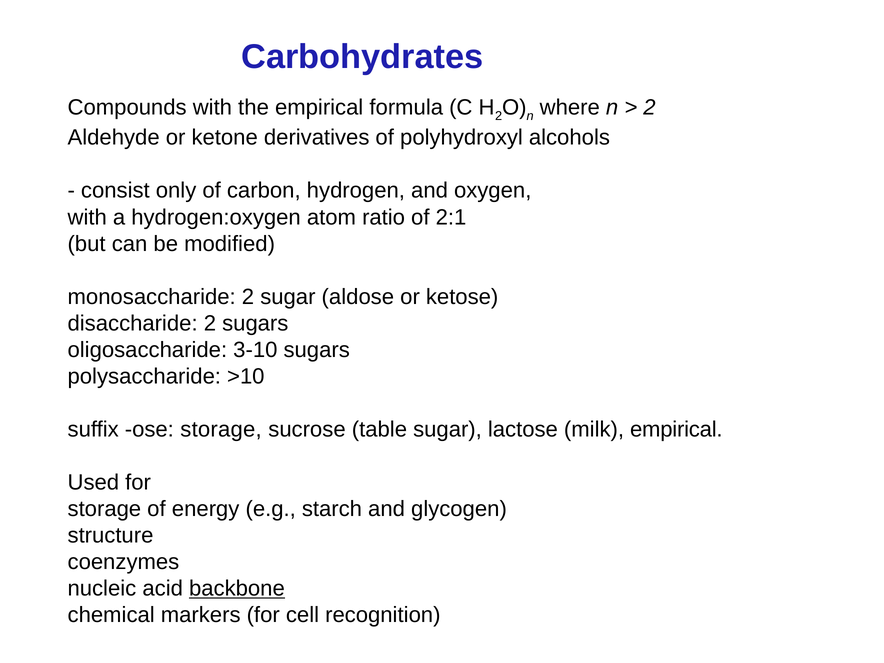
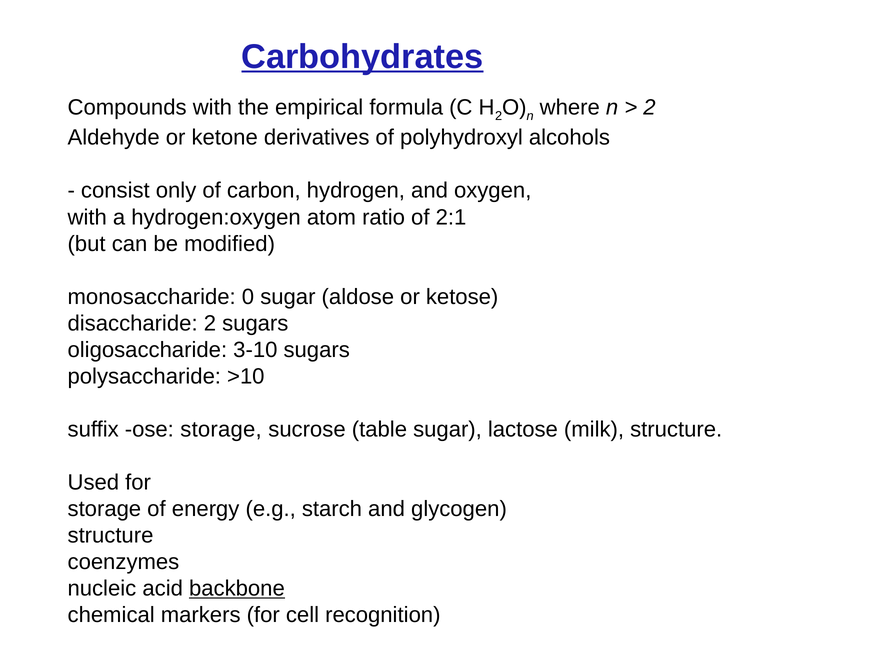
Carbohydrates underline: none -> present
monosaccharide 2: 2 -> 0
milk empirical: empirical -> structure
